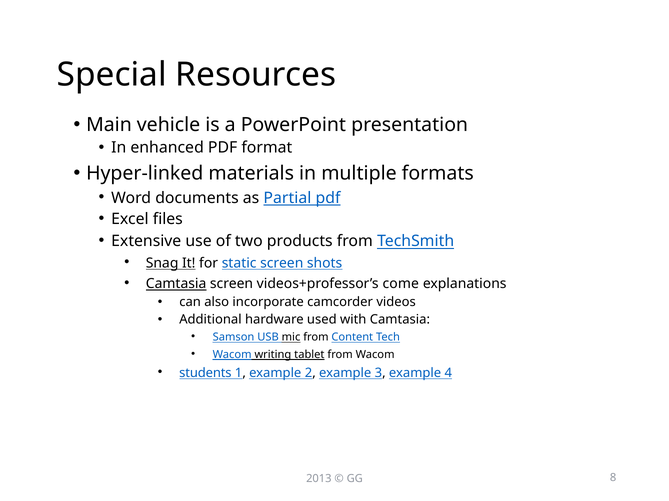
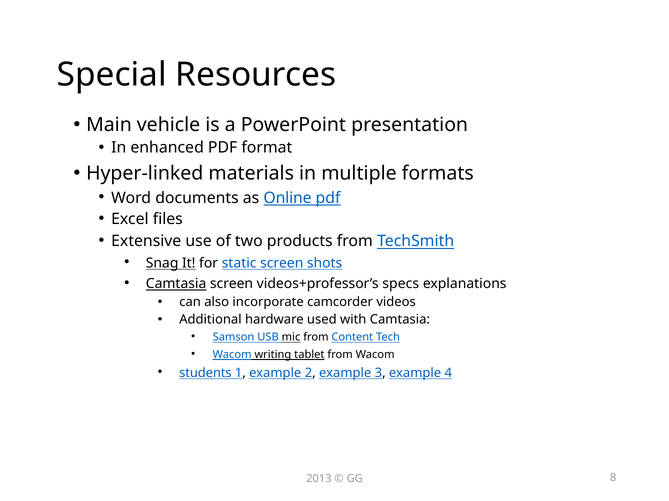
Partial: Partial -> Online
come: come -> specs
